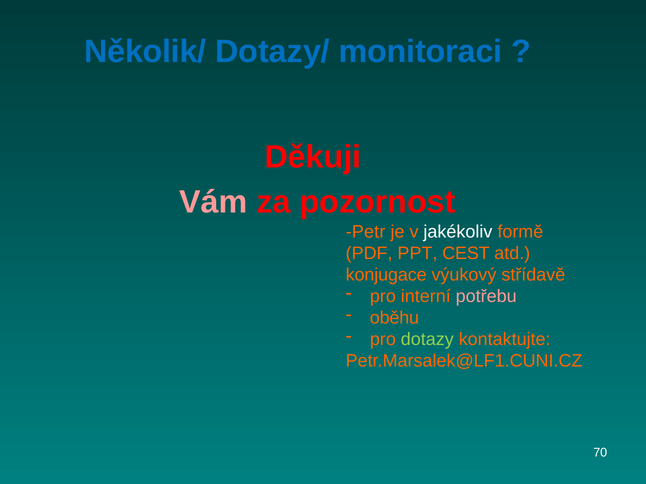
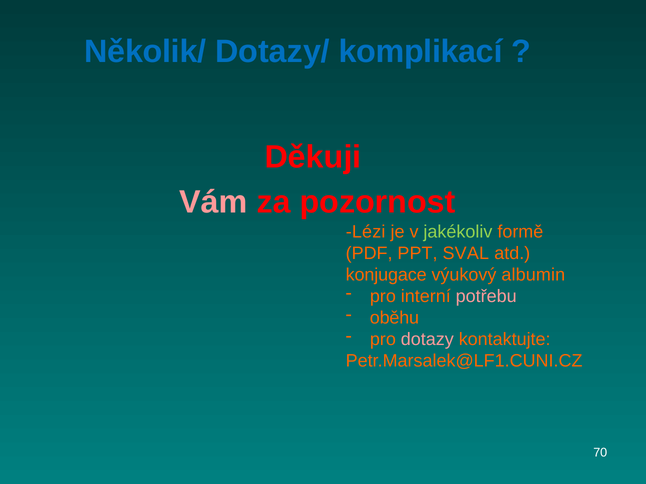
monitoraci: monitoraci -> komplikací
Petr: Petr -> Lézi
jakékoliv colour: white -> light green
CEST: CEST -> SVAL
střídavě: střídavě -> albumin
dotazy colour: light green -> pink
